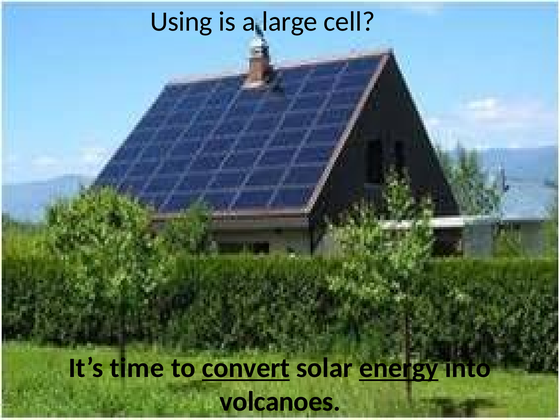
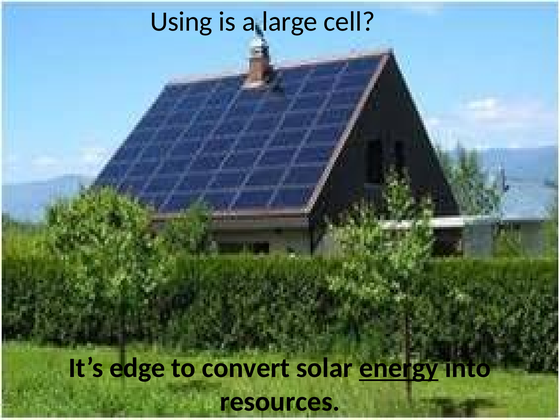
time: time -> edge
convert underline: present -> none
volcanoes: volcanoes -> resources
